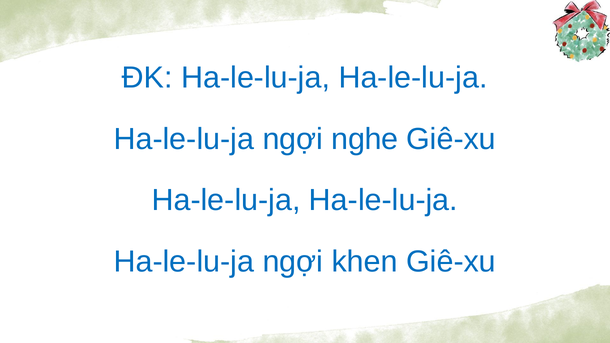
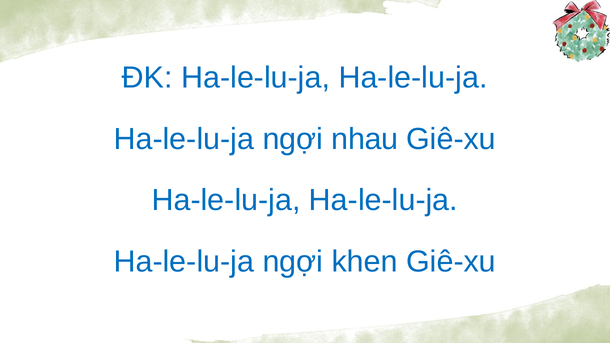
nghe: nghe -> nhau
